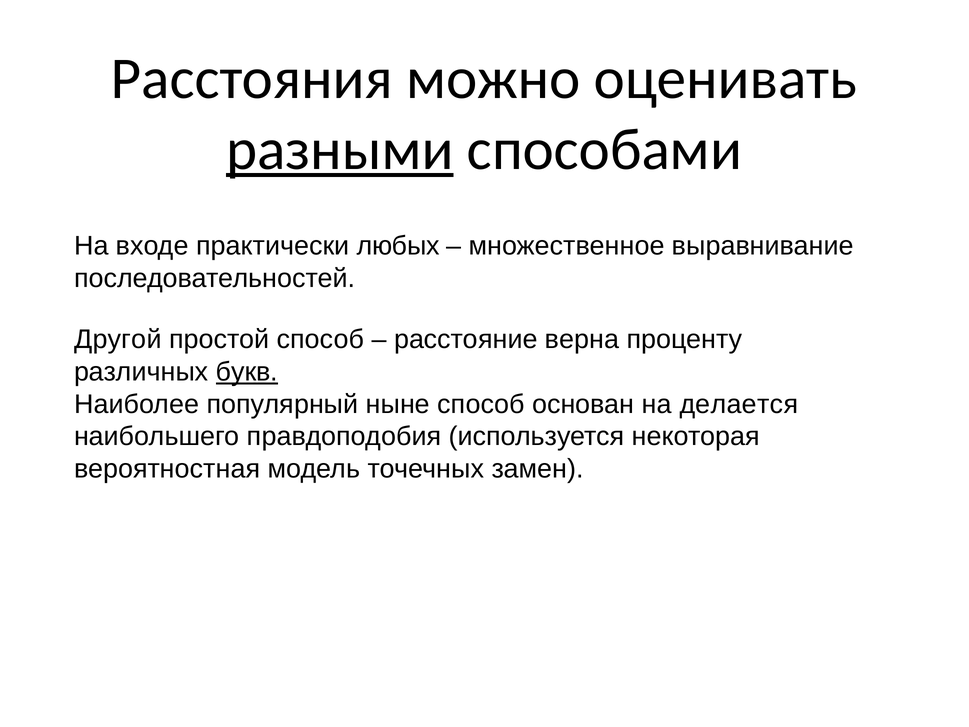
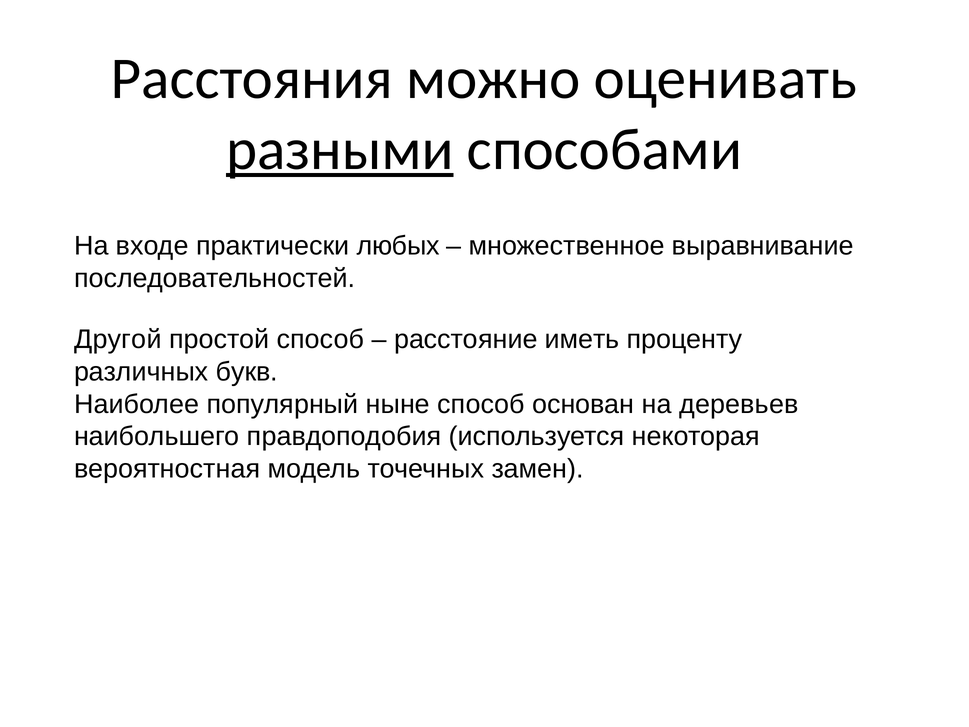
верна: верна -> иметь
букв underline: present -> none
делается: делается -> деревьев
